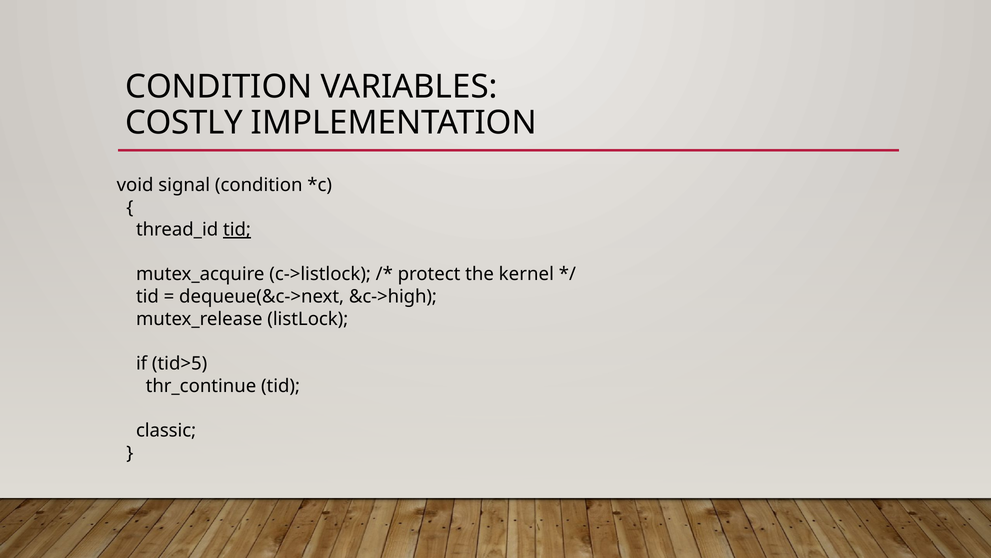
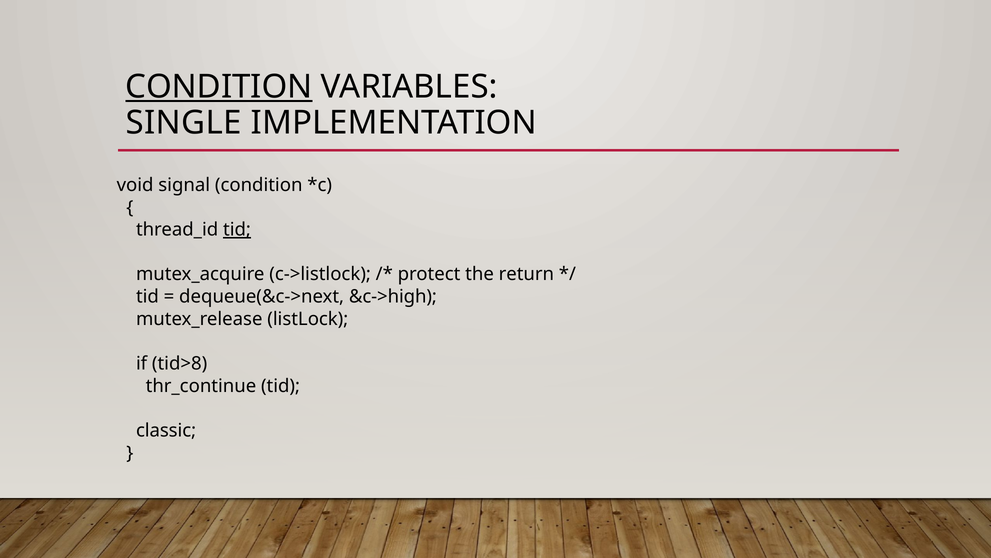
CONDITION at (219, 87) underline: none -> present
COSTLY: COSTLY -> SINGLE
kernel: kernel -> return
tid>5: tid>5 -> tid>8
